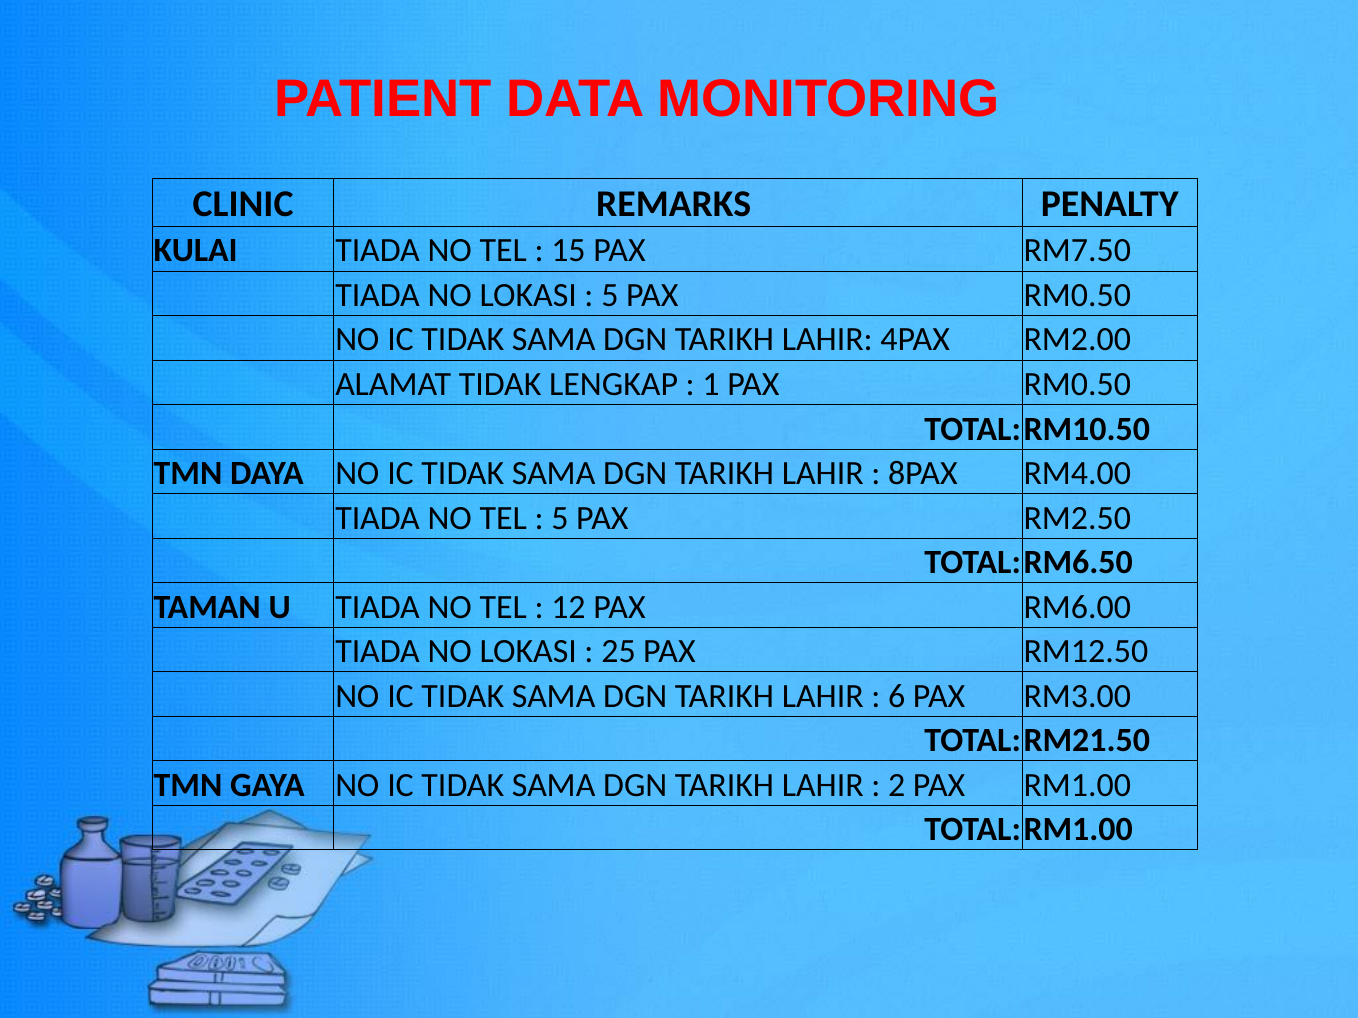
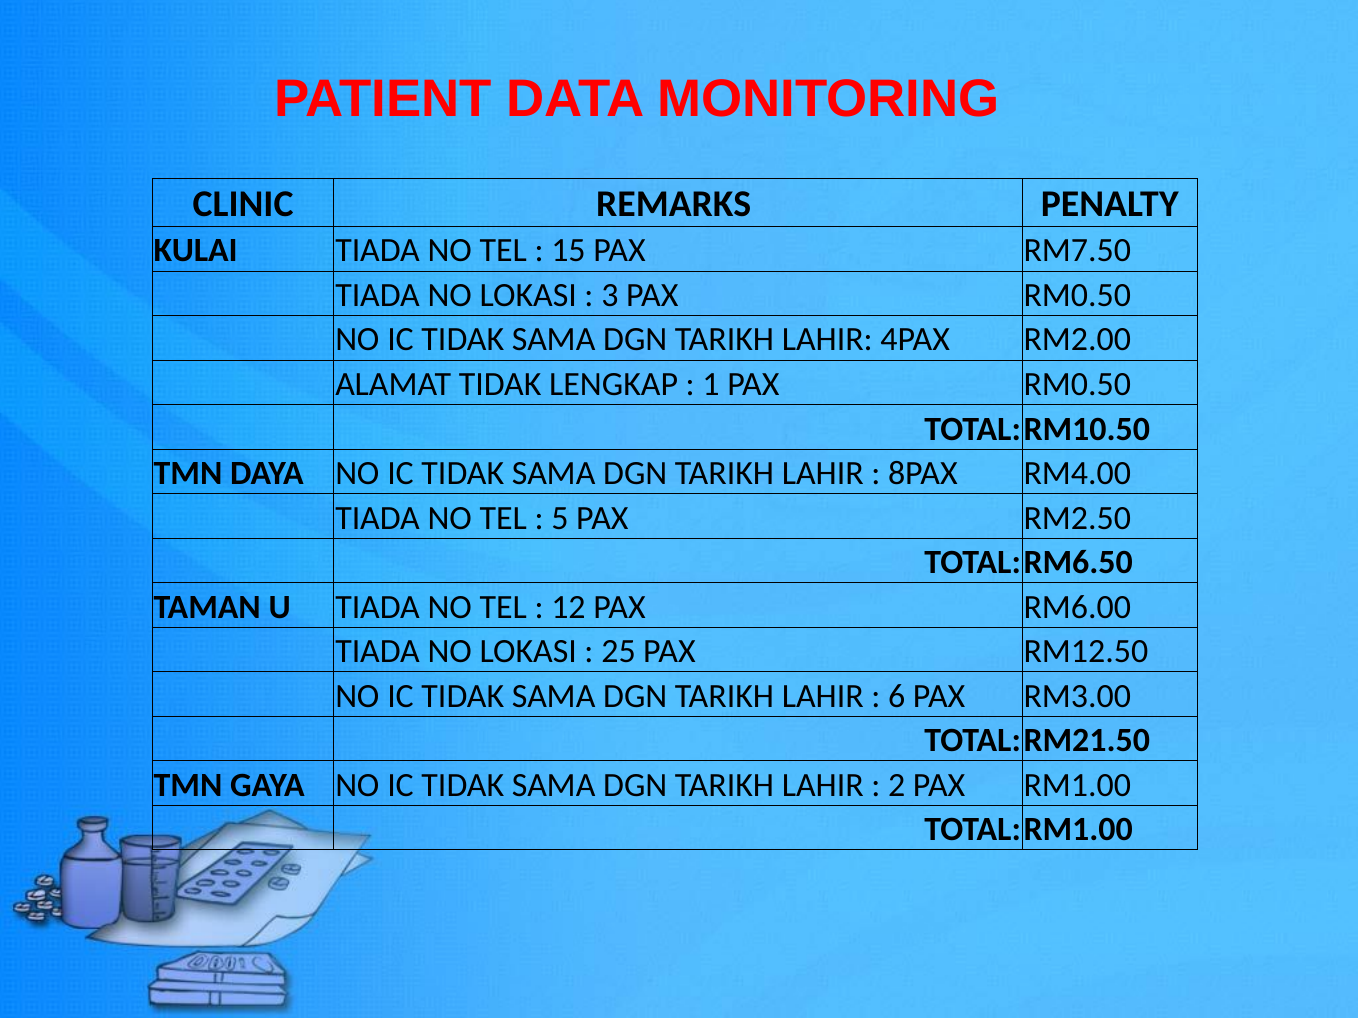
5 at (610, 295): 5 -> 3
